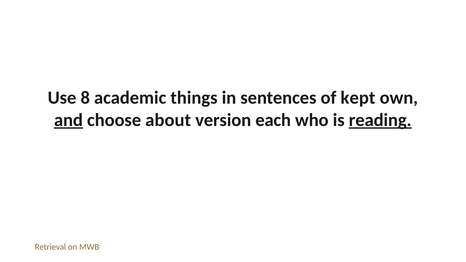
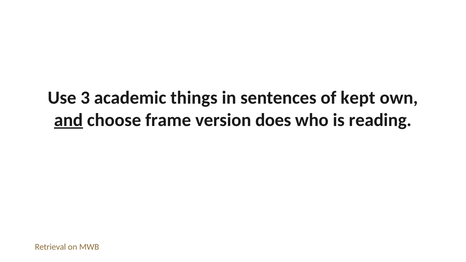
8: 8 -> 3
about: about -> frame
each: each -> does
reading underline: present -> none
